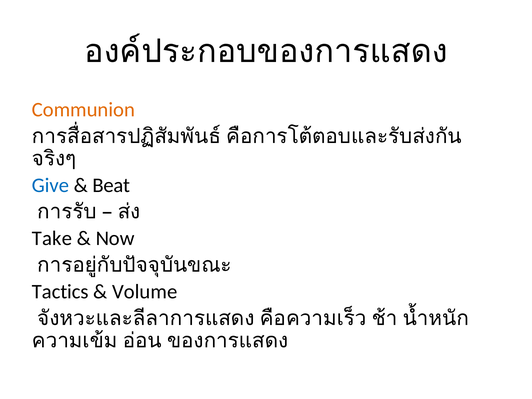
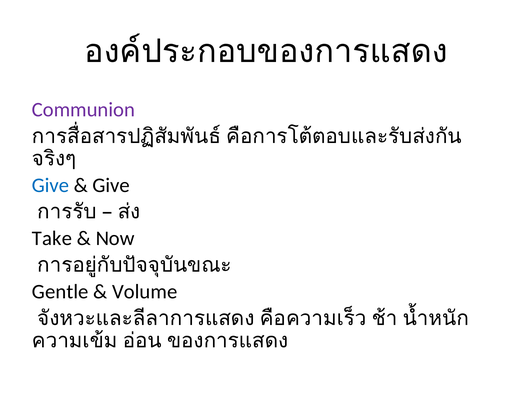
Communion colour: orange -> purple
Beat at (111, 185): Beat -> Give
Tactics: Tactics -> Gentle
